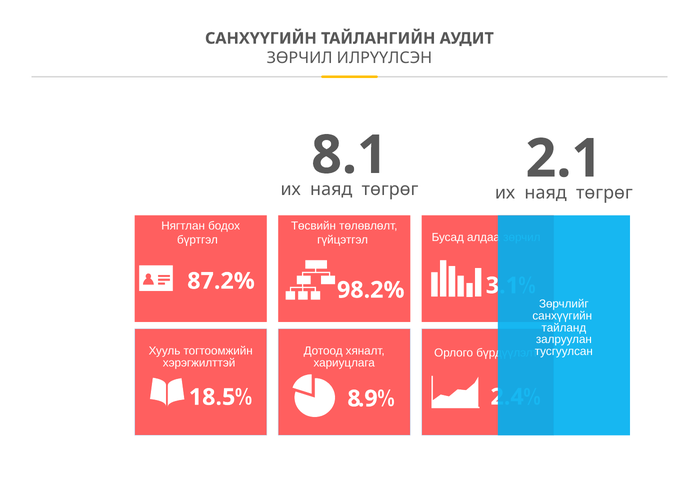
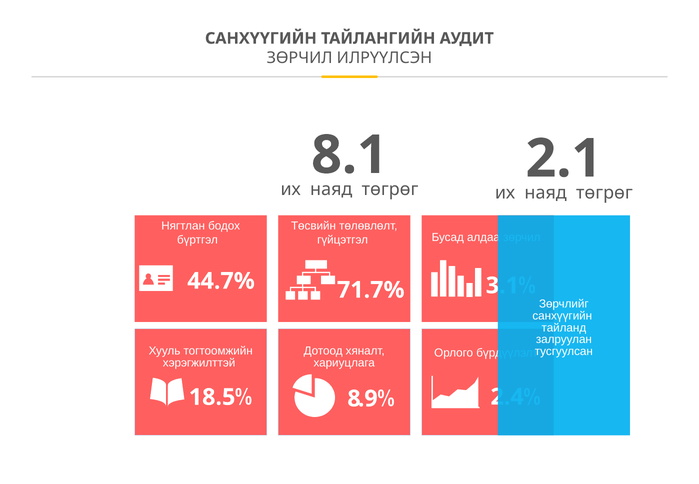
87.2%: 87.2% -> 44.7%
98.2%: 98.2% -> 71.7%
